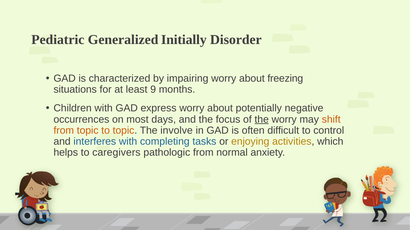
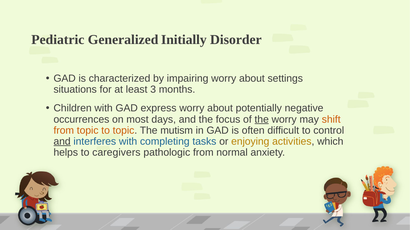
freezing: freezing -> settings
9: 9 -> 3
involve: involve -> mutism
and at (62, 142) underline: none -> present
